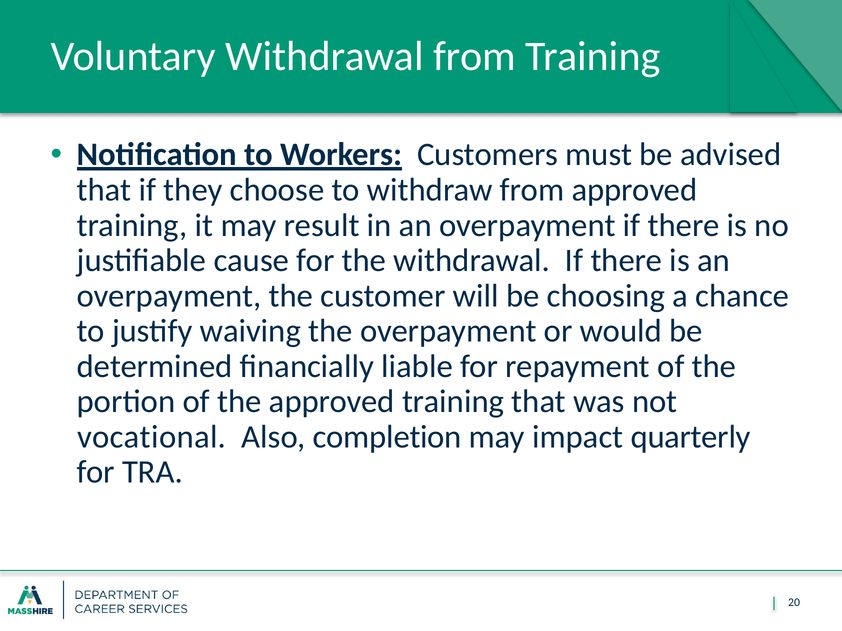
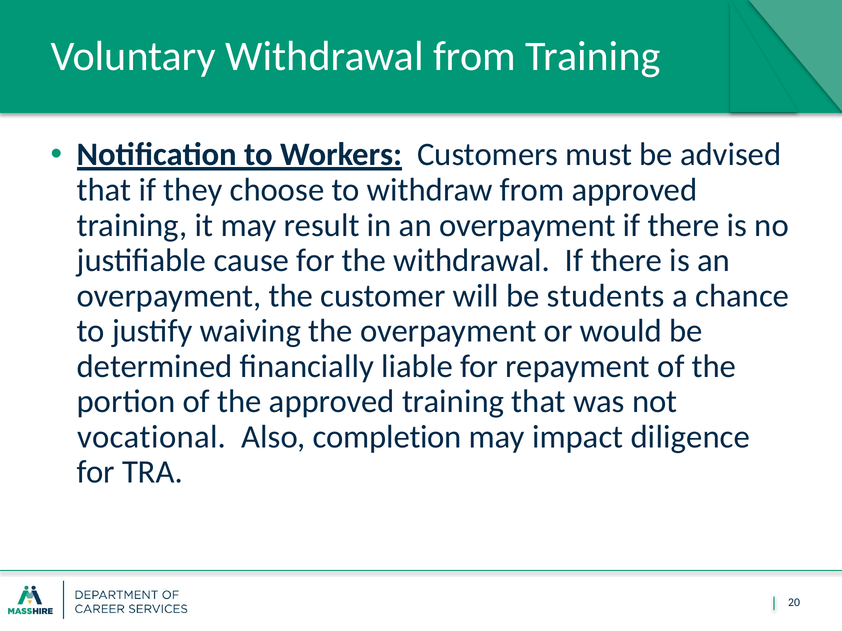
choosing: choosing -> students
quarterly: quarterly -> diligence
